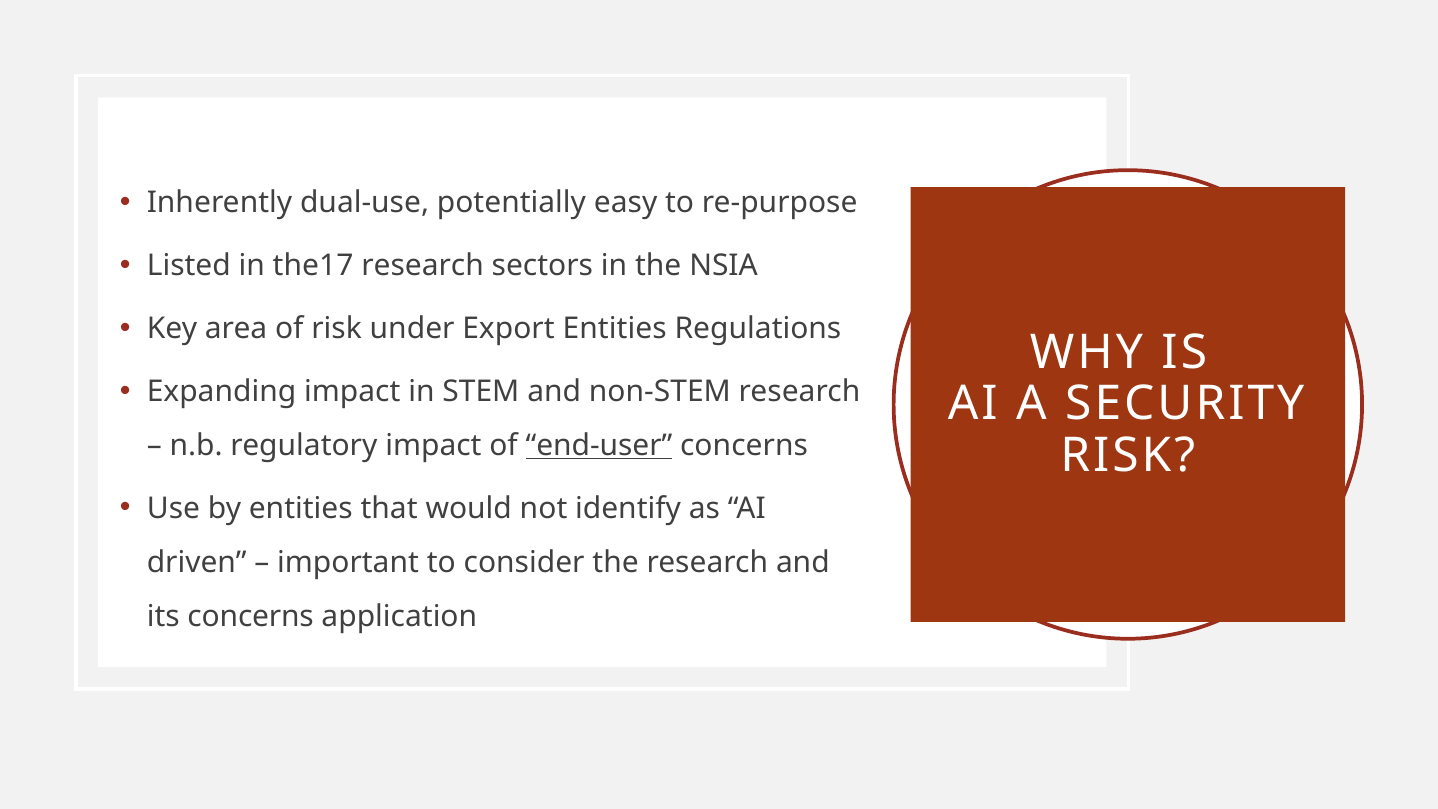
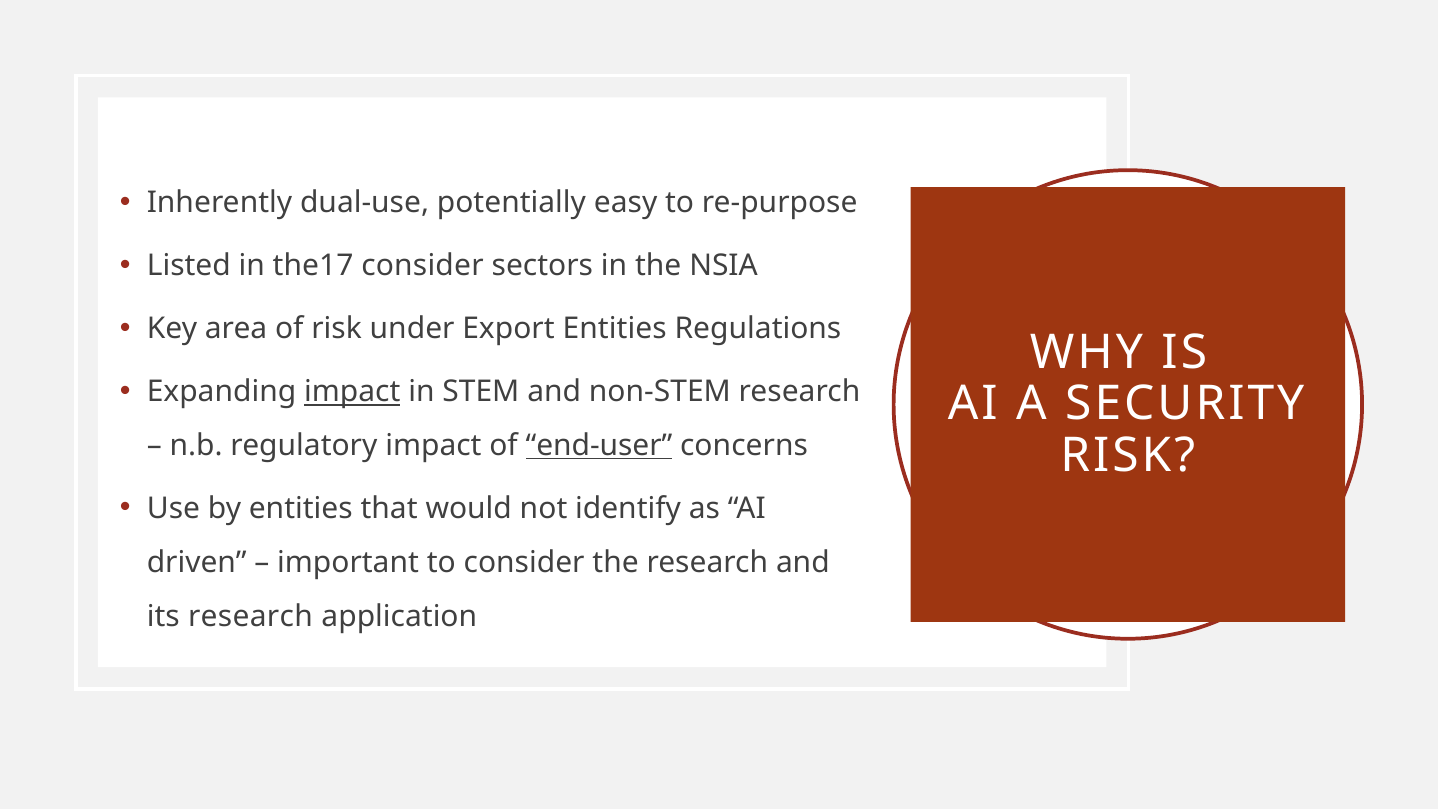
the17 research: research -> consider
impact at (352, 392) underline: none -> present
its concerns: concerns -> research
